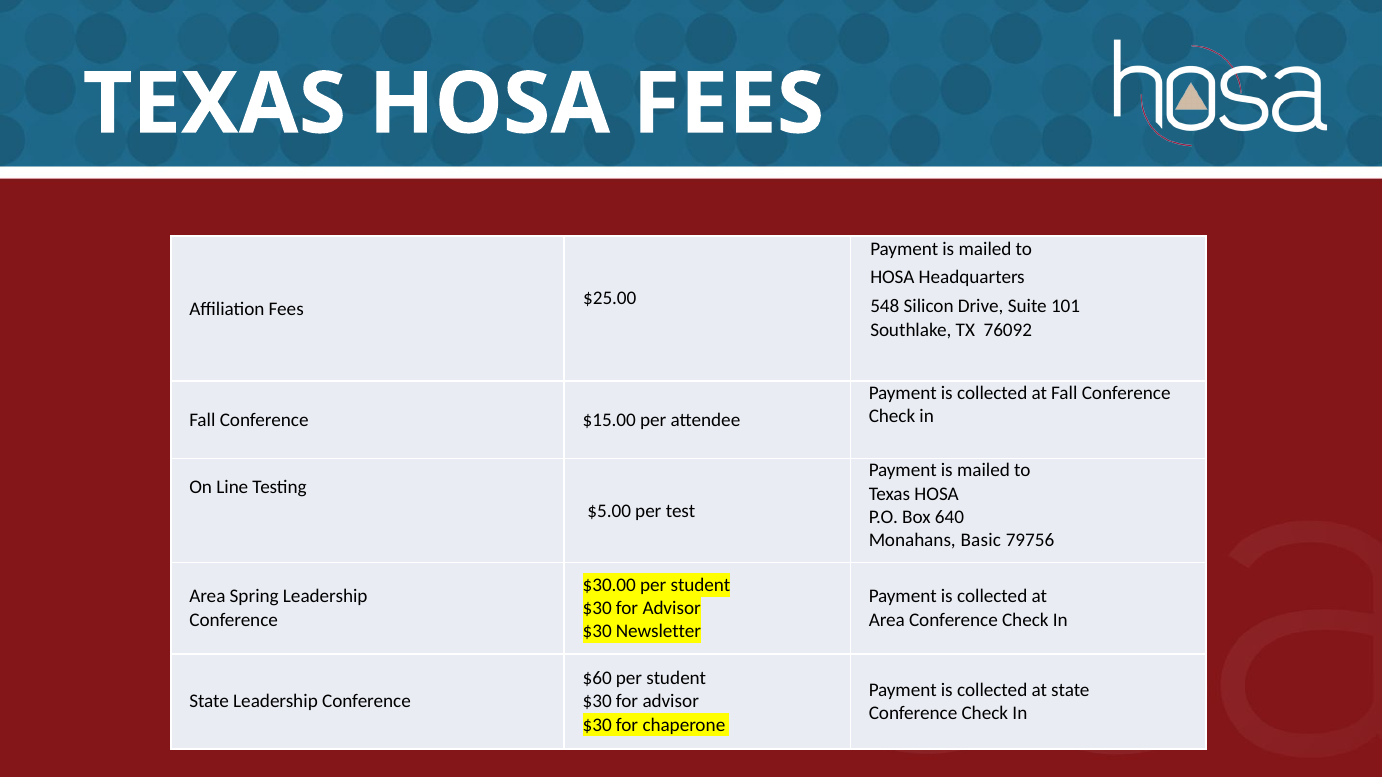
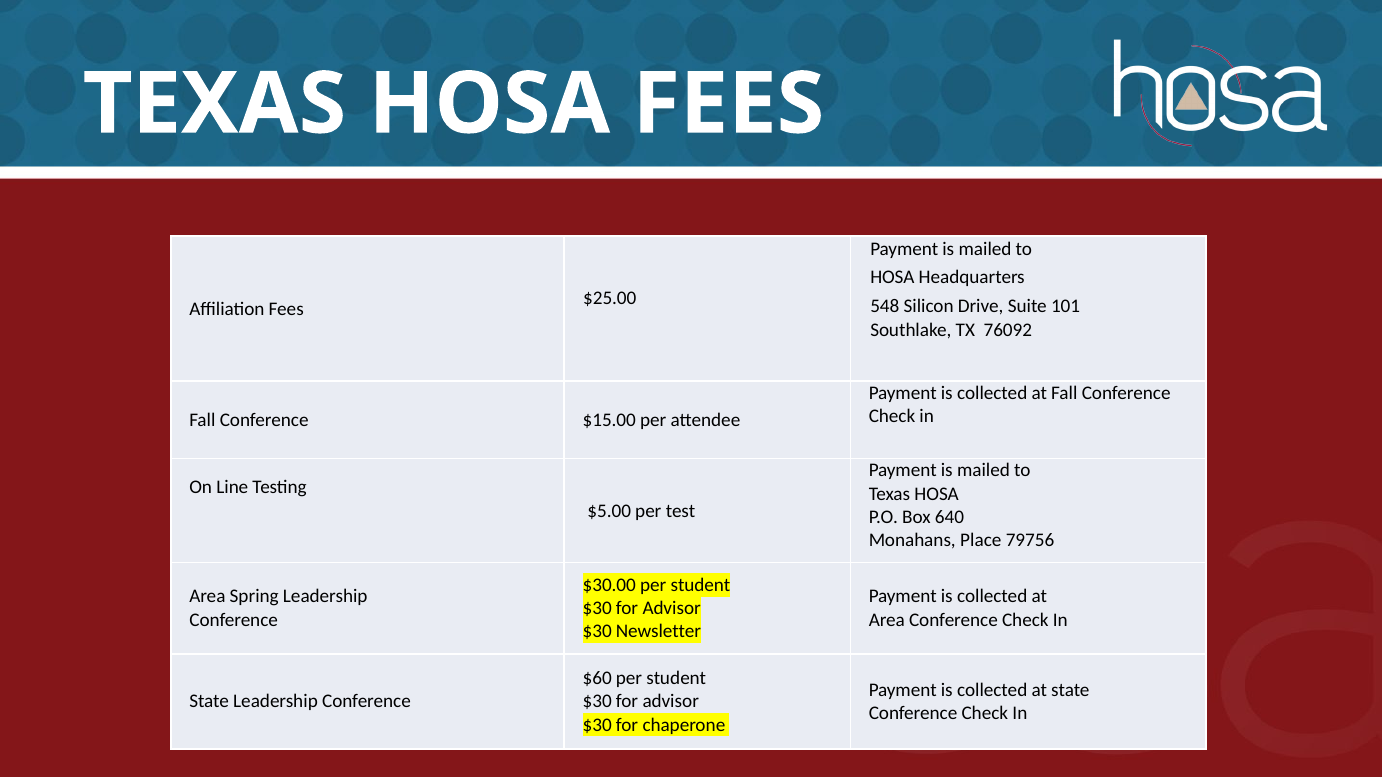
Basic: Basic -> Place
